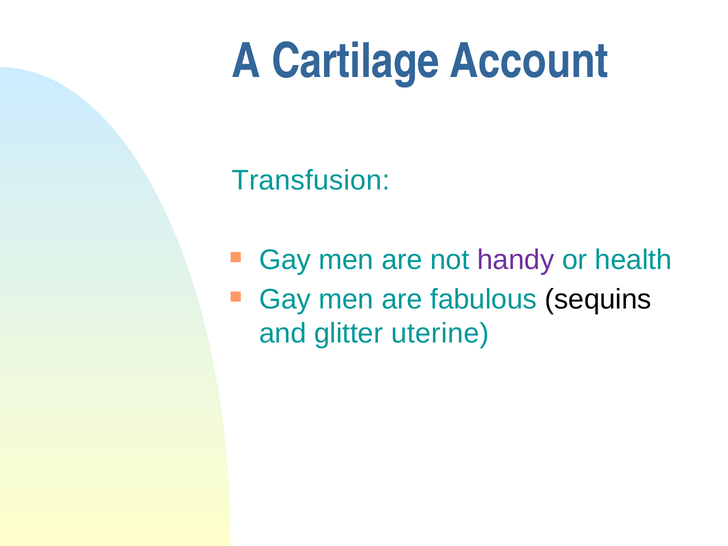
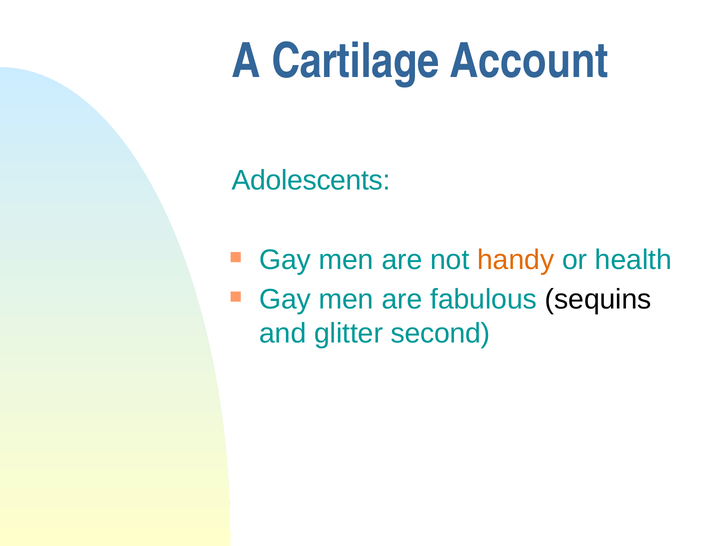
Transfusion: Transfusion -> Adolescents
handy colour: purple -> orange
uterine: uterine -> second
